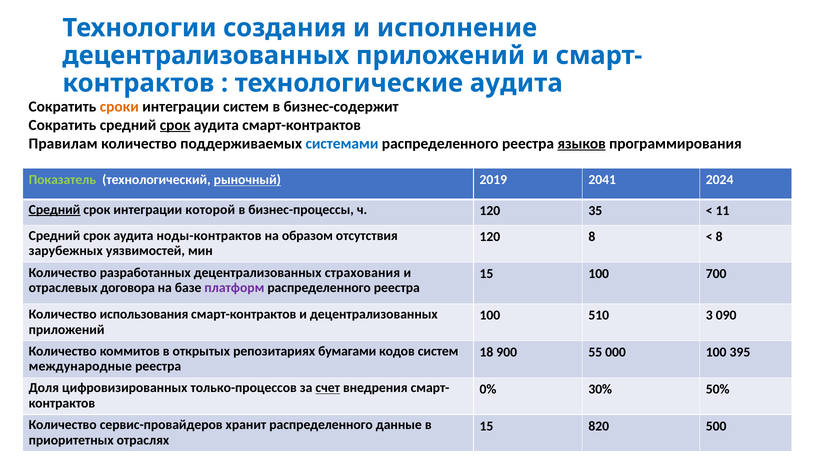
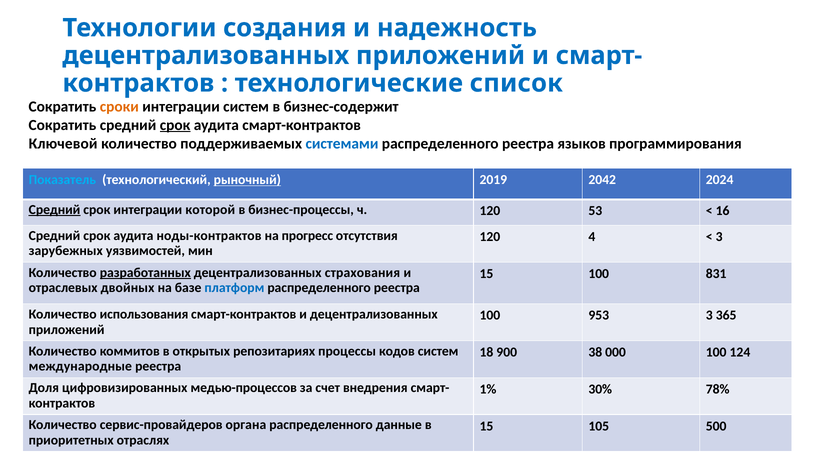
исполнение: исполнение -> надежность
технологические аудита: аудита -> список
Правилам: Правилам -> Ключевой
языков underline: present -> none
Показатель colour: light green -> light blue
2041: 2041 -> 2042
35: 35 -> 53
11: 11 -> 16
образом: образом -> прогресс
120 8: 8 -> 4
8 at (719, 237): 8 -> 3
разработанных underline: none -> present
700: 700 -> 831
договора: договора -> двойных
платформ colour: purple -> blue
510: 510 -> 953
090: 090 -> 365
бумагами: бумагами -> процессы
55: 55 -> 38
395: 395 -> 124
только-процессов: только-процессов -> медью-процессов
счет underline: present -> none
0%: 0% -> 1%
50%: 50% -> 78%
хранит: хранит -> органа
820: 820 -> 105
